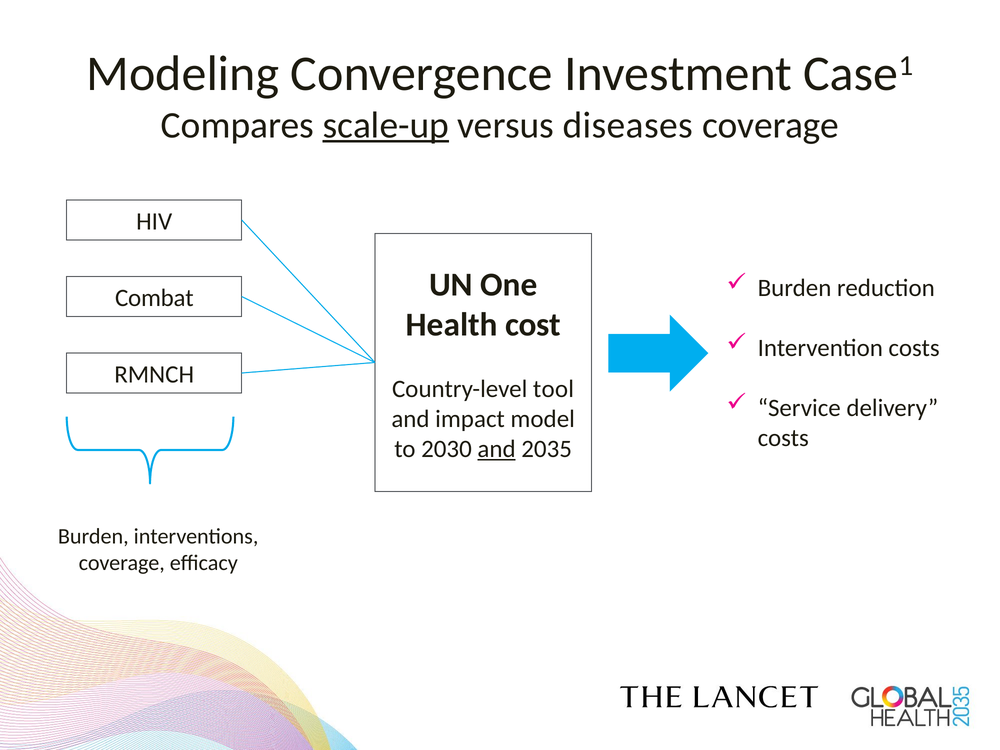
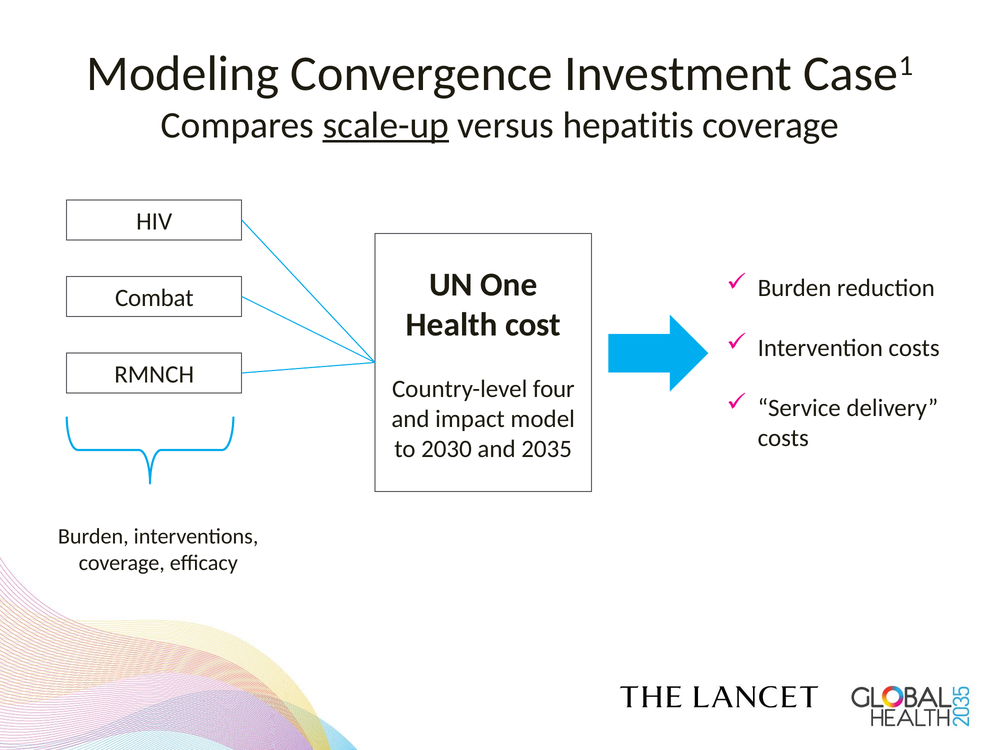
diseases: diseases -> hepatitis
tool: tool -> four
and at (497, 449) underline: present -> none
